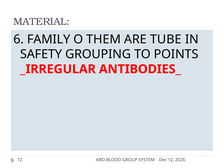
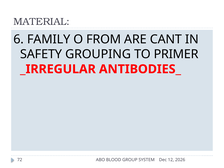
THEM: THEM -> FROM
TUBE: TUBE -> CANT
POINTS: POINTS -> PRIMER
